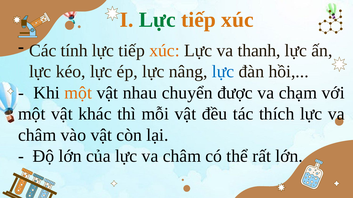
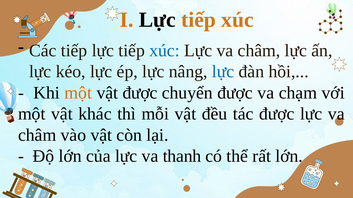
Lực at (157, 20) colour: green -> black
Các tính: tính -> tiếp
xúc at (164, 51) colour: orange -> blue
thanh at (259, 51): thanh -> châm
vật nhau: nhau -> được
tác thích: thích -> được
của lực va châm: châm -> thanh
